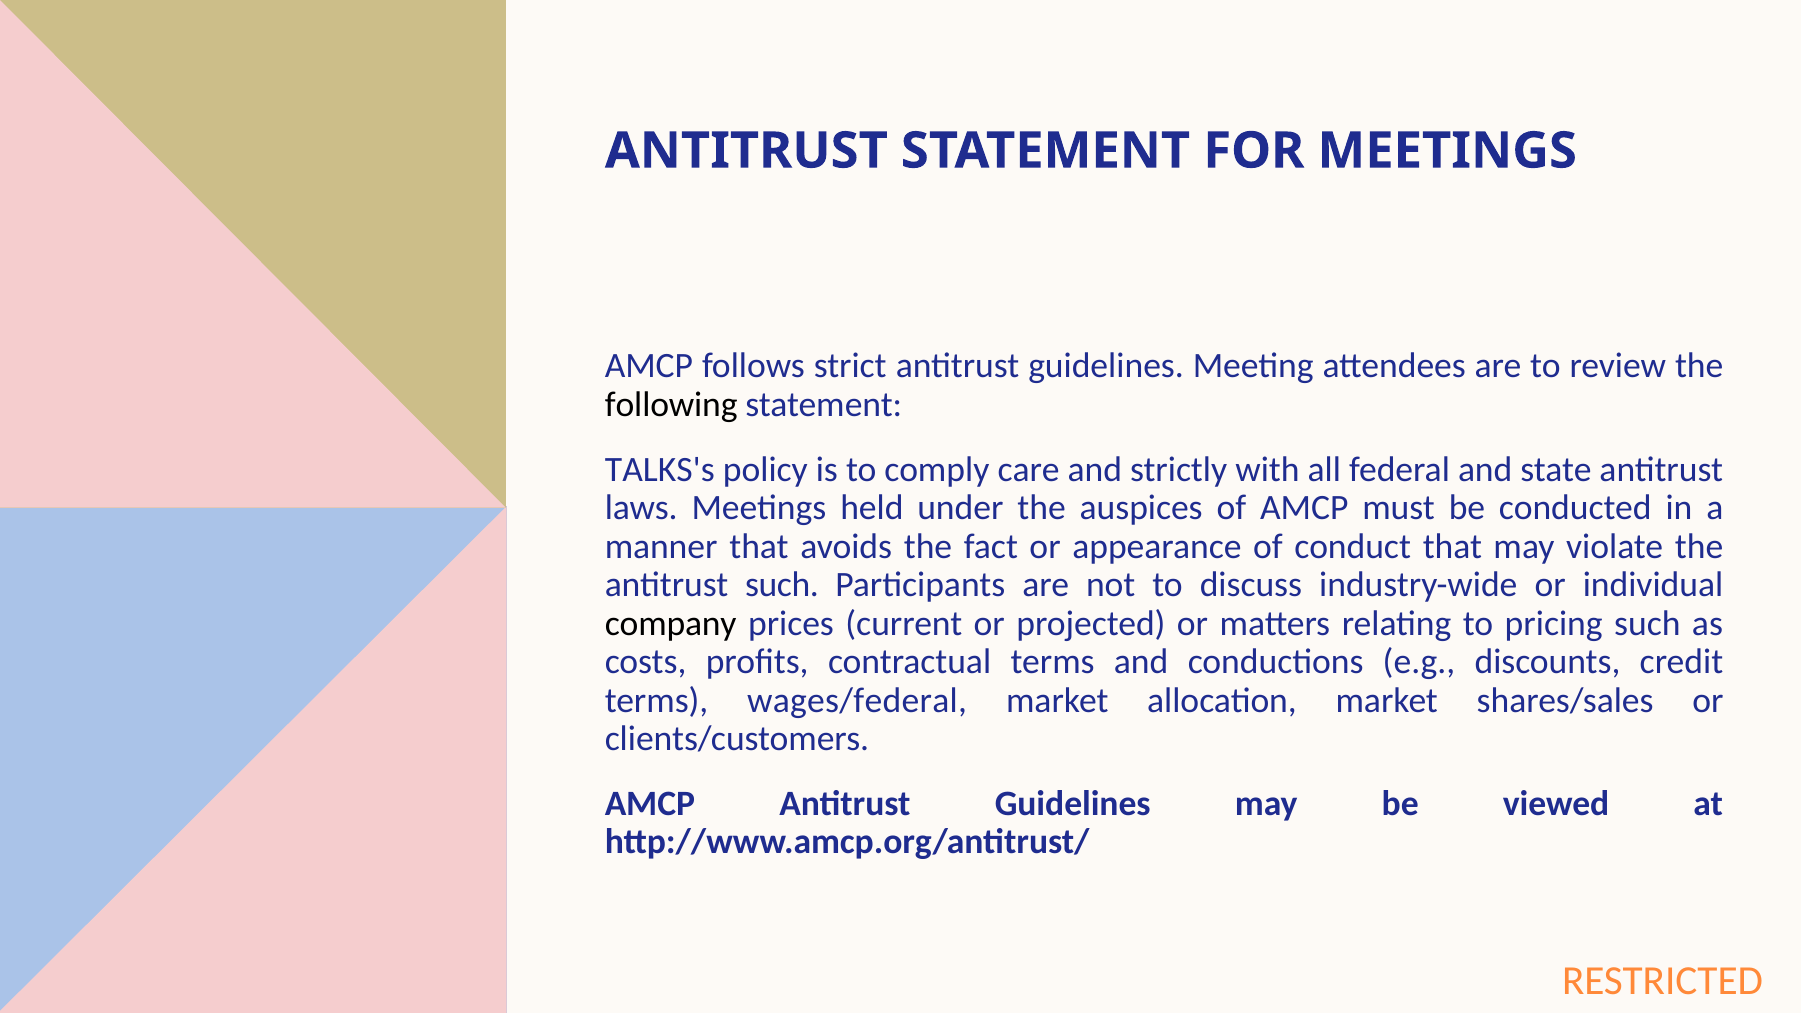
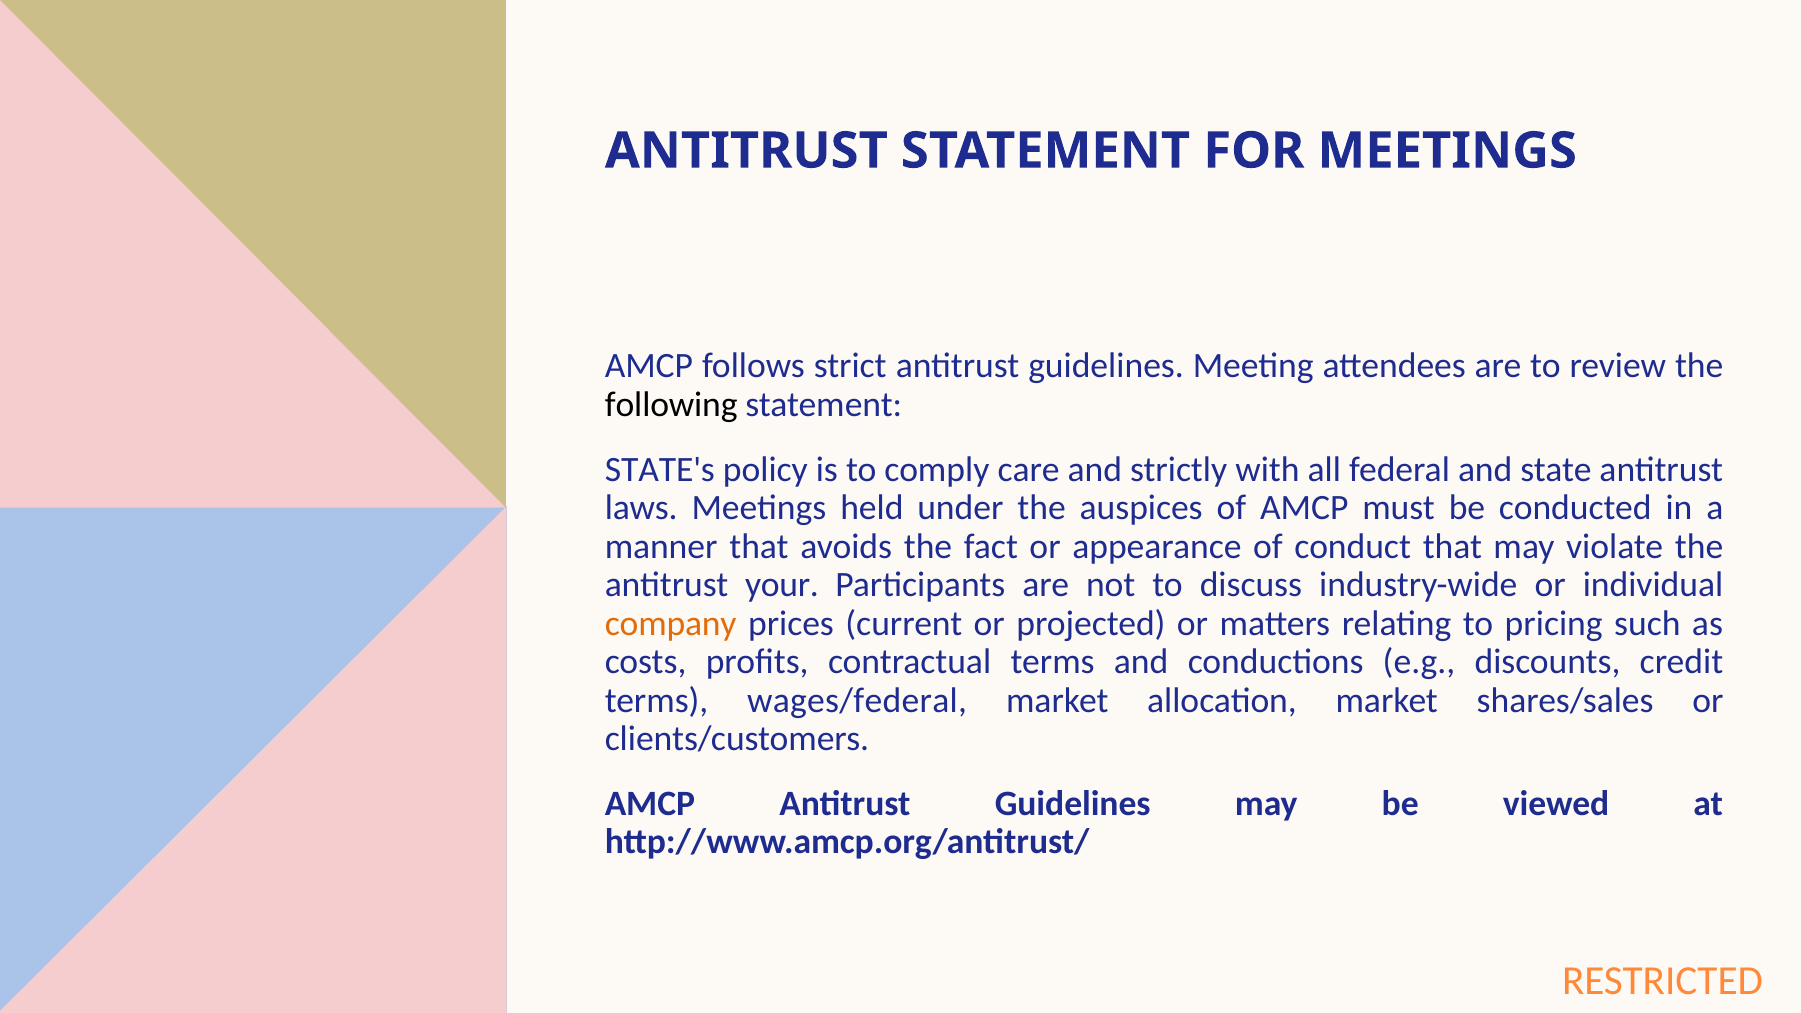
TALKS's: TALKS's -> STATE's
antitrust such: such -> your
company colour: black -> orange
